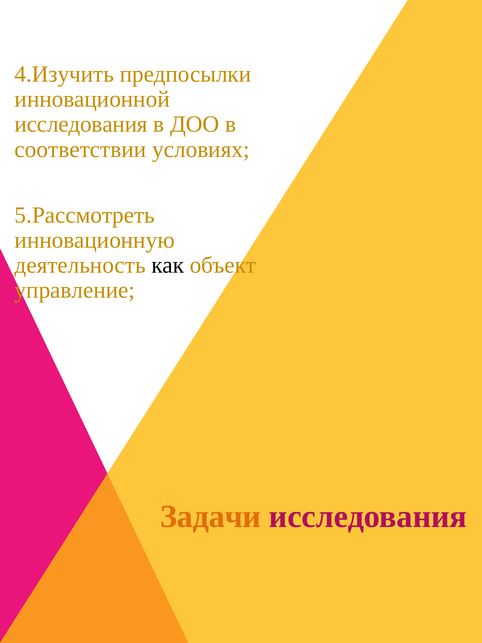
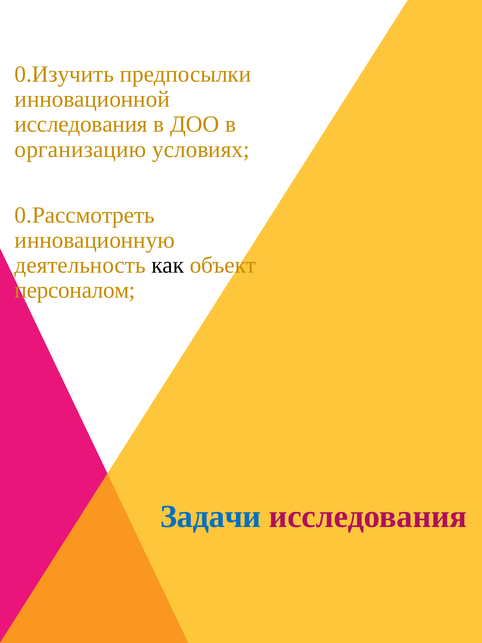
4.Изучить: 4.Изучить -> 0.Изучить
соответствии: соответствии -> организацию
5.Рассмотреть: 5.Рассмотреть -> 0.Рассмотреть
управление: управление -> персоналом
Задачи colour: orange -> blue
